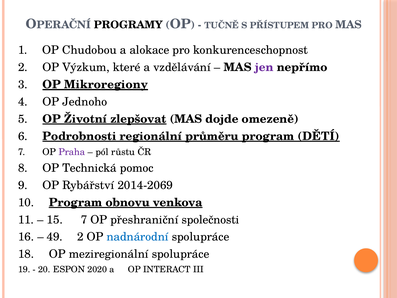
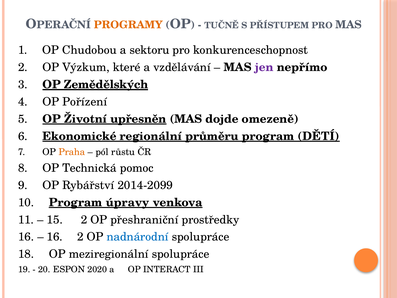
PROGRAMY colour: black -> orange
alokace: alokace -> sektoru
Mikroregiony: Mikroregiony -> Zemědělských
Jednoho: Jednoho -> Pořízení
zlepšovat: zlepšovat -> upřesněn
Podrobnosti: Podrobnosti -> Ekonomické
Praha colour: purple -> orange
2014-2069: 2014-2069 -> 2014-2099
obnovu: obnovu -> úpravy
15 7: 7 -> 2
společnosti: společnosti -> prostředky
49 at (55, 237): 49 -> 16
